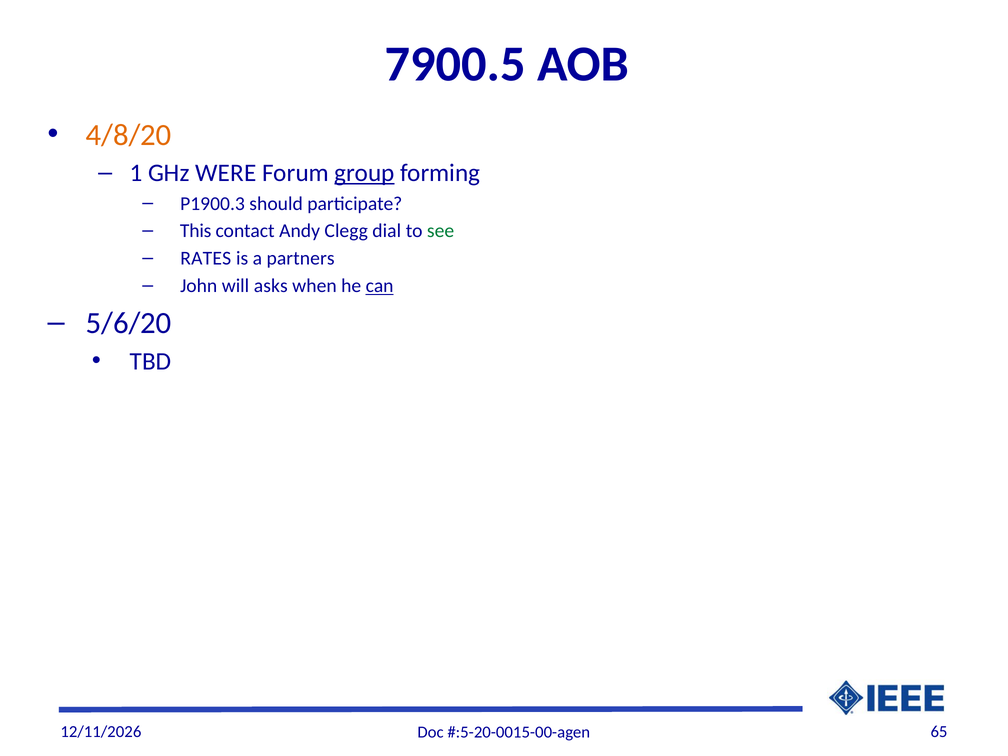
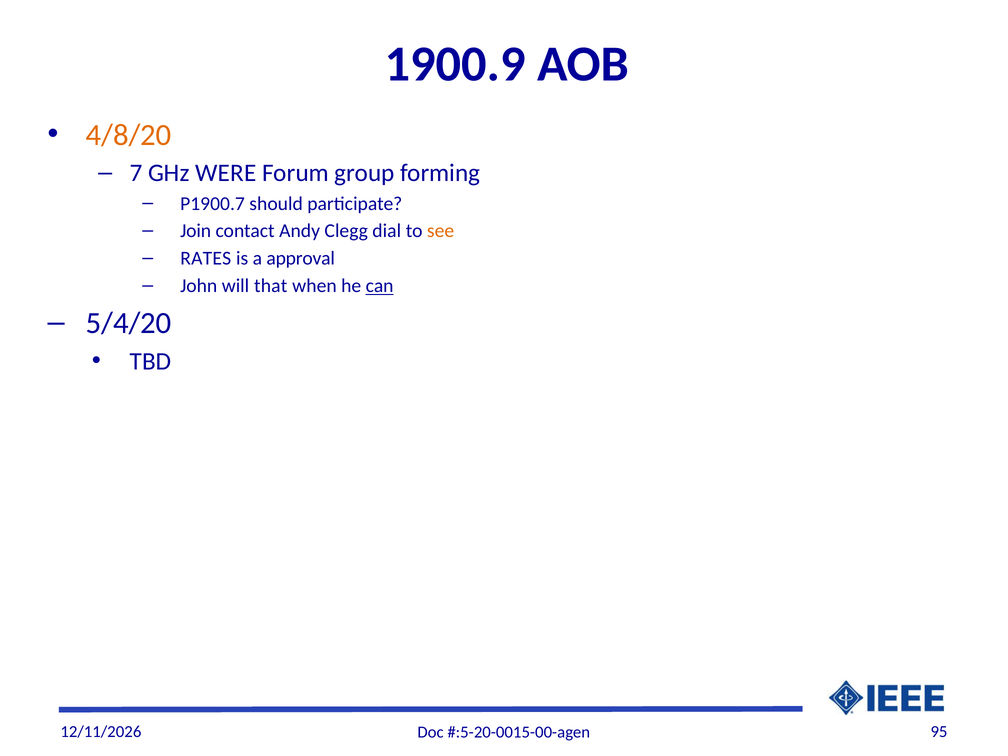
7900.5: 7900.5 -> 1900.9
1: 1 -> 7
group underline: present -> none
P1900.3: P1900.3 -> P1900.7
This: This -> Join
see colour: green -> orange
partners: partners -> approval
asks: asks -> that
5/6/20: 5/6/20 -> 5/4/20
65: 65 -> 95
